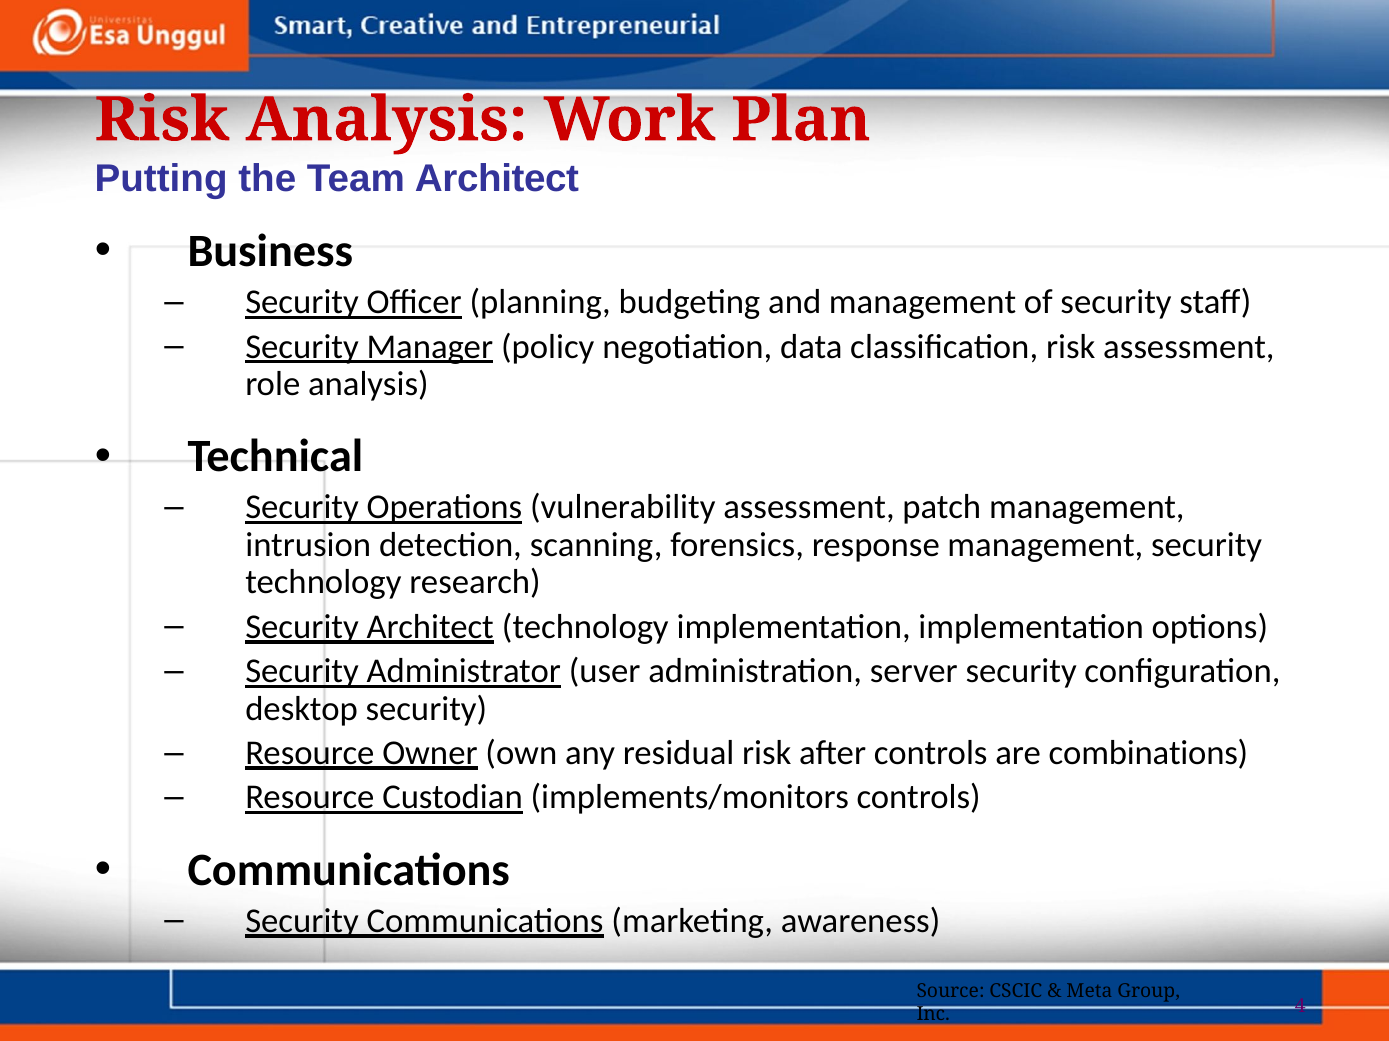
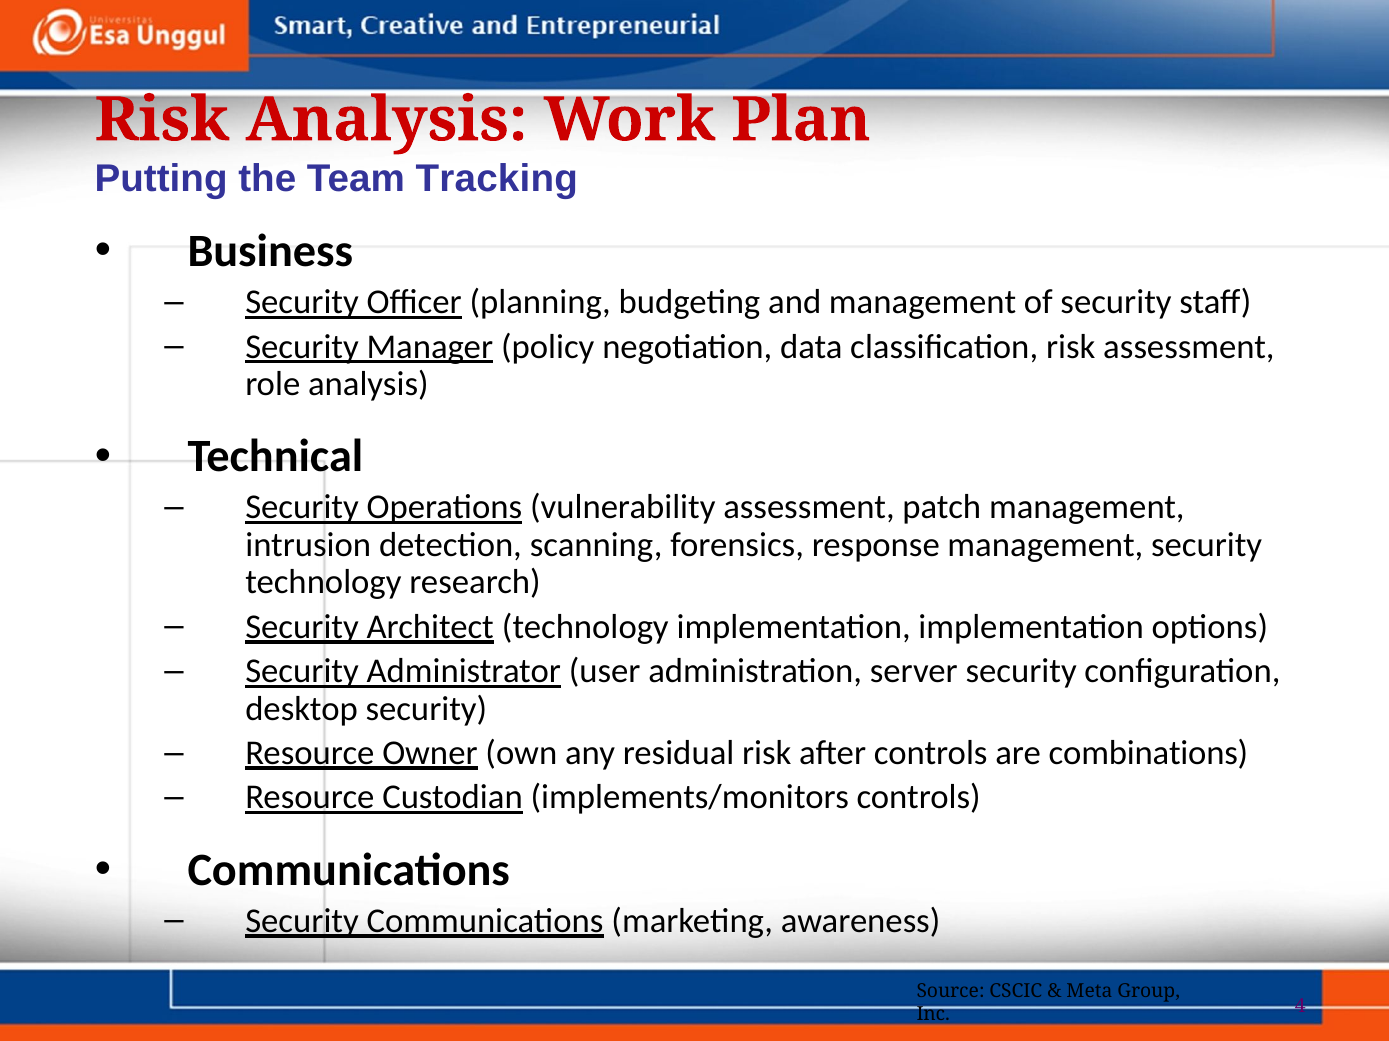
Team Architect: Architect -> Tracking
